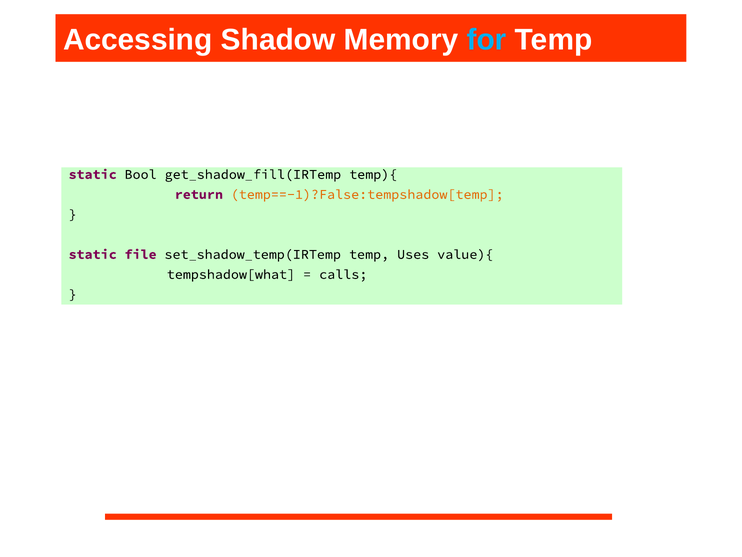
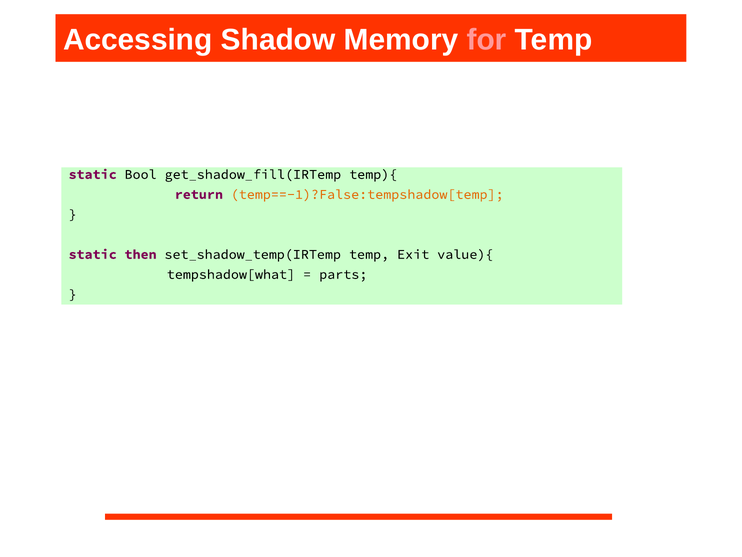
for colour: light blue -> pink
file: file -> then
Uses: Uses -> Exit
calls: calls -> parts
